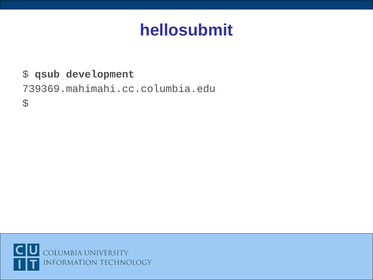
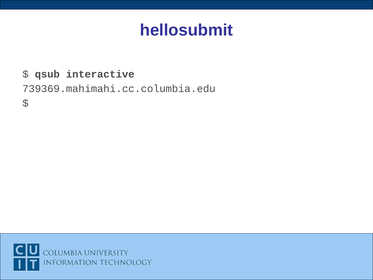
development: development -> interactive
